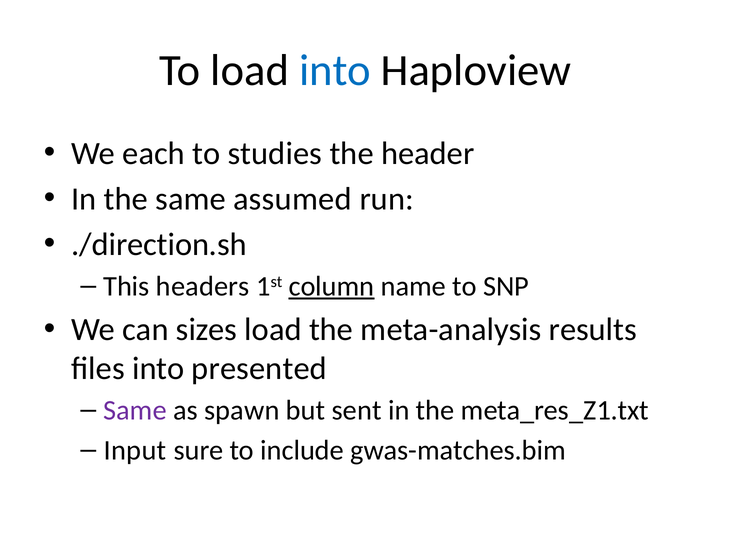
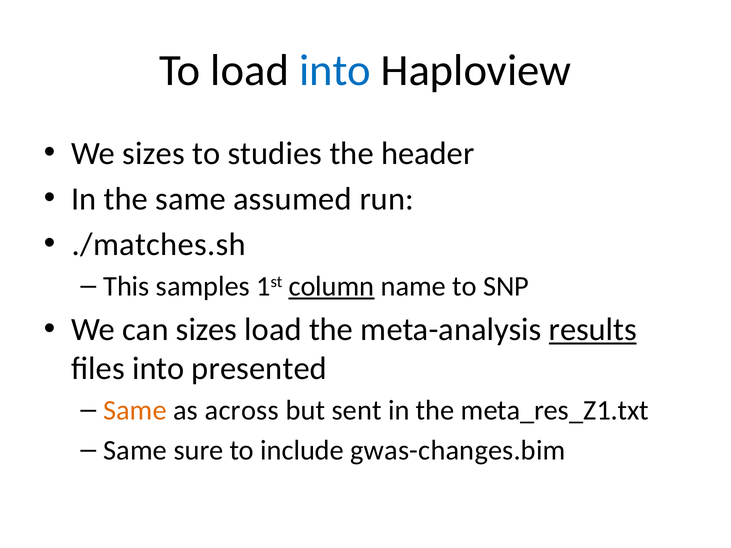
We each: each -> sizes
./direction.sh: ./direction.sh -> ./matches.sh
headers: headers -> samples
results underline: none -> present
Same at (135, 411) colour: purple -> orange
spawn: spawn -> across
Input at (135, 450): Input -> Same
gwas-matches.bim: gwas-matches.bim -> gwas-changes.bim
